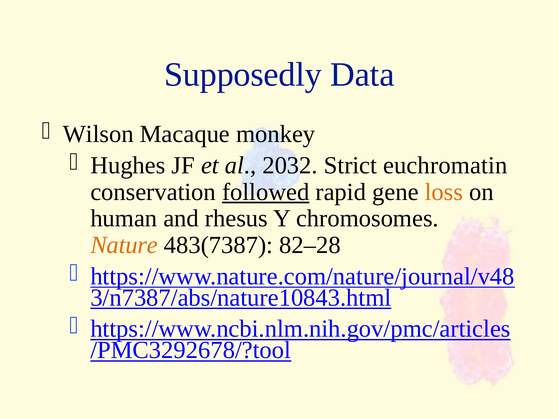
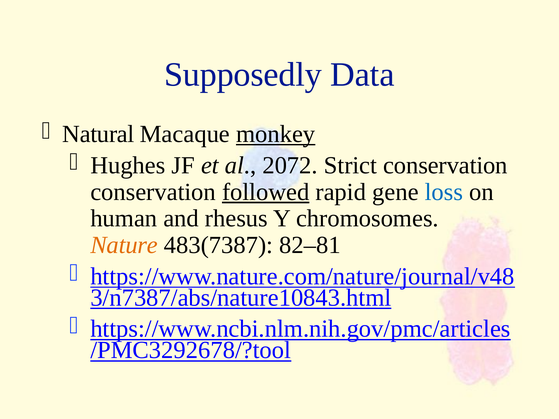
Wilson: Wilson -> Natural
monkey underline: none -> present
2032: 2032 -> 2072
Strict euchromatin: euchromatin -> conservation
loss colour: orange -> blue
82–28: 82–28 -> 82–81
